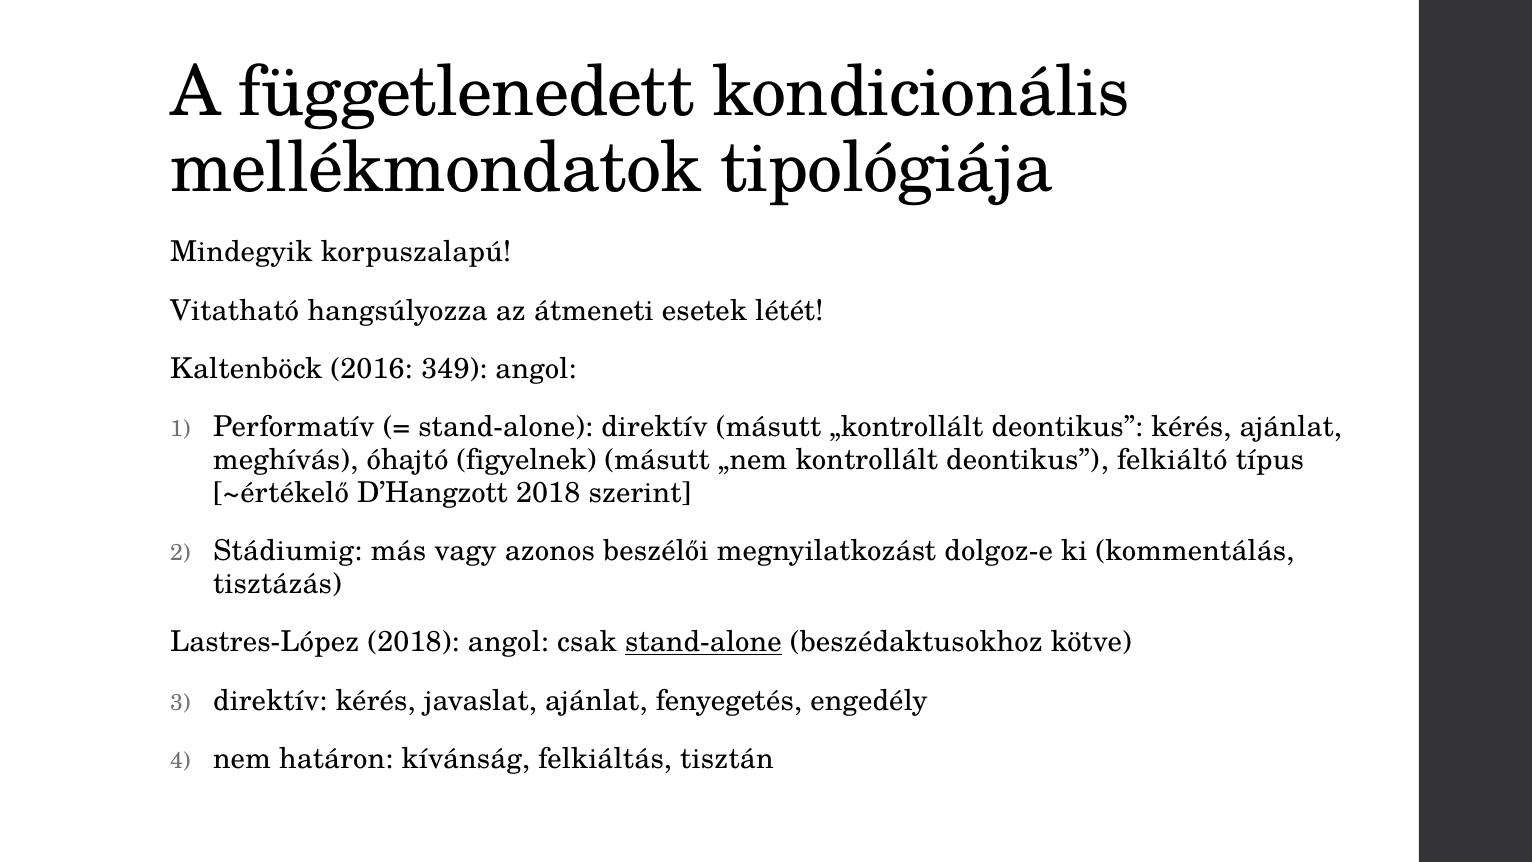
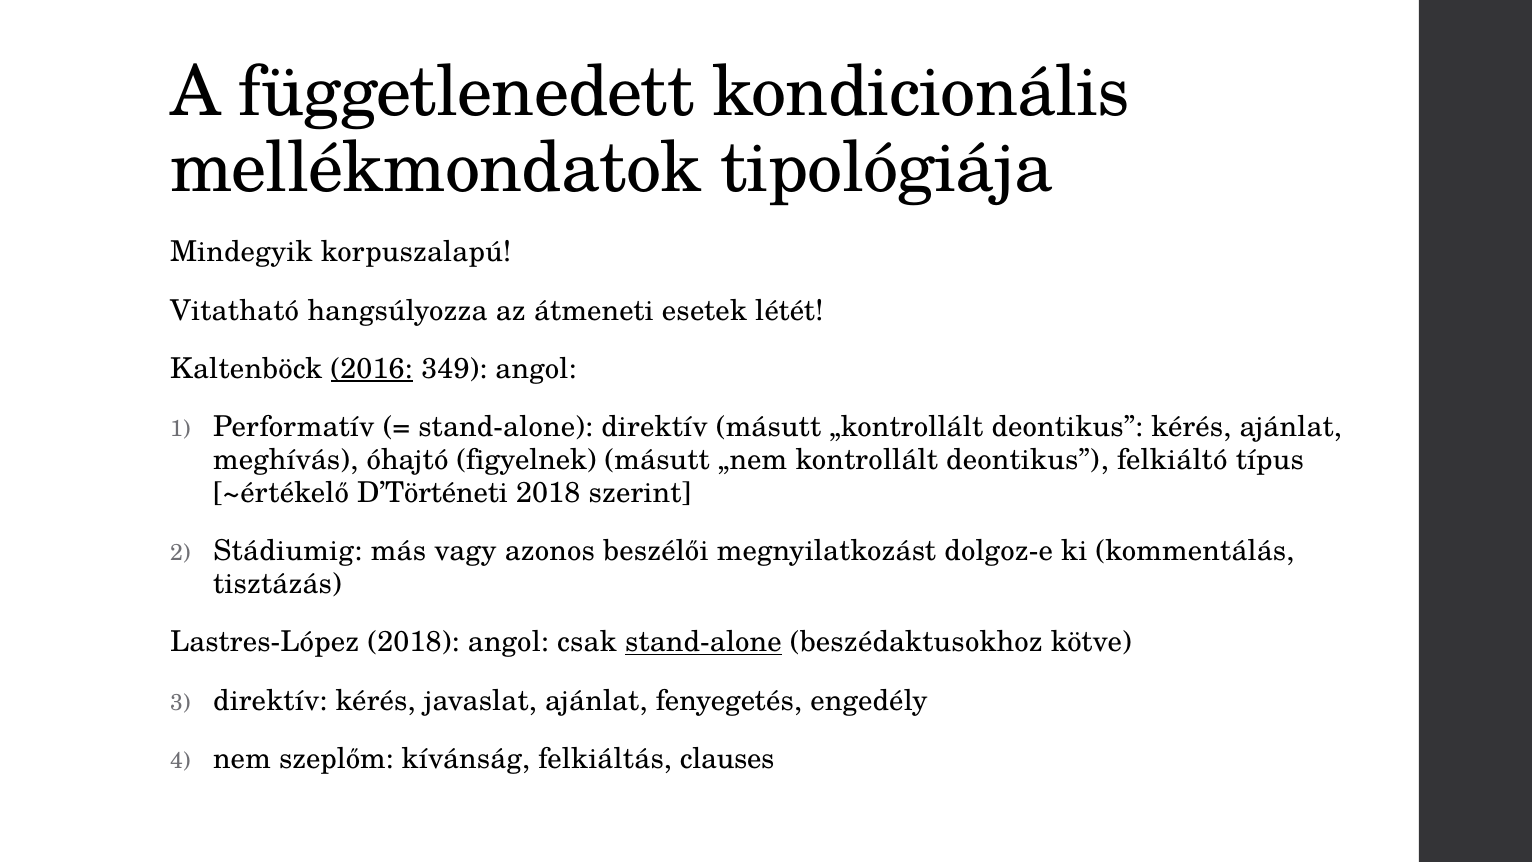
2016 underline: none -> present
D’Hangzott: D’Hangzott -> D’Történeti
határon: határon -> szeplőm
tisztán: tisztán -> clauses
